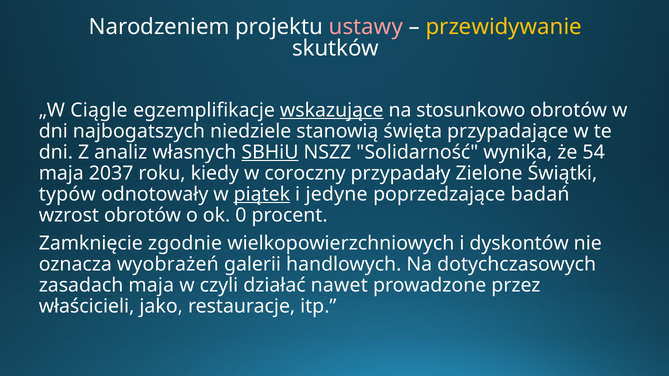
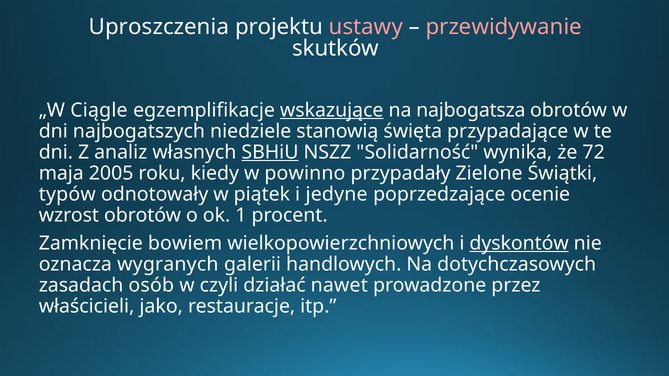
Narodzeniem: Narodzeniem -> Uproszczenia
przewidywanie colour: yellow -> pink
stosunkowo: stosunkowo -> najbogatsza
54: 54 -> 72
2037: 2037 -> 2005
coroczny: coroczny -> powinno
piątek underline: present -> none
badań: badań -> ocenie
0: 0 -> 1
zgodnie: zgodnie -> bowiem
dyskontów underline: none -> present
wyobrażeń: wyobrażeń -> wygranych
zasadach maja: maja -> osób
